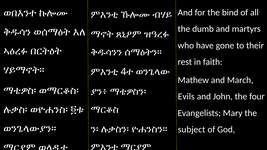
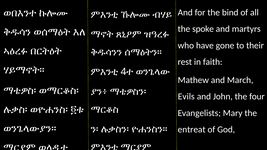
dumb: dumb -> spoke
subject: subject -> entreat
